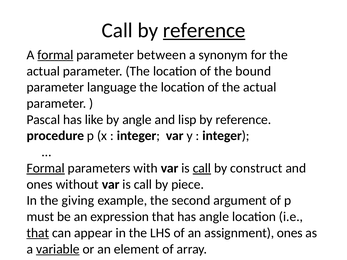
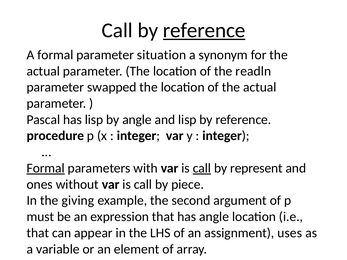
formal at (55, 55) underline: present -> none
between: between -> situation
bound: bound -> readln
language: language -> swapped
has like: like -> lisp
construct: construct -> represent
that at (38, 233) underline: present -> none
assignment ones: ones -> uses
variable underline: present -> none
